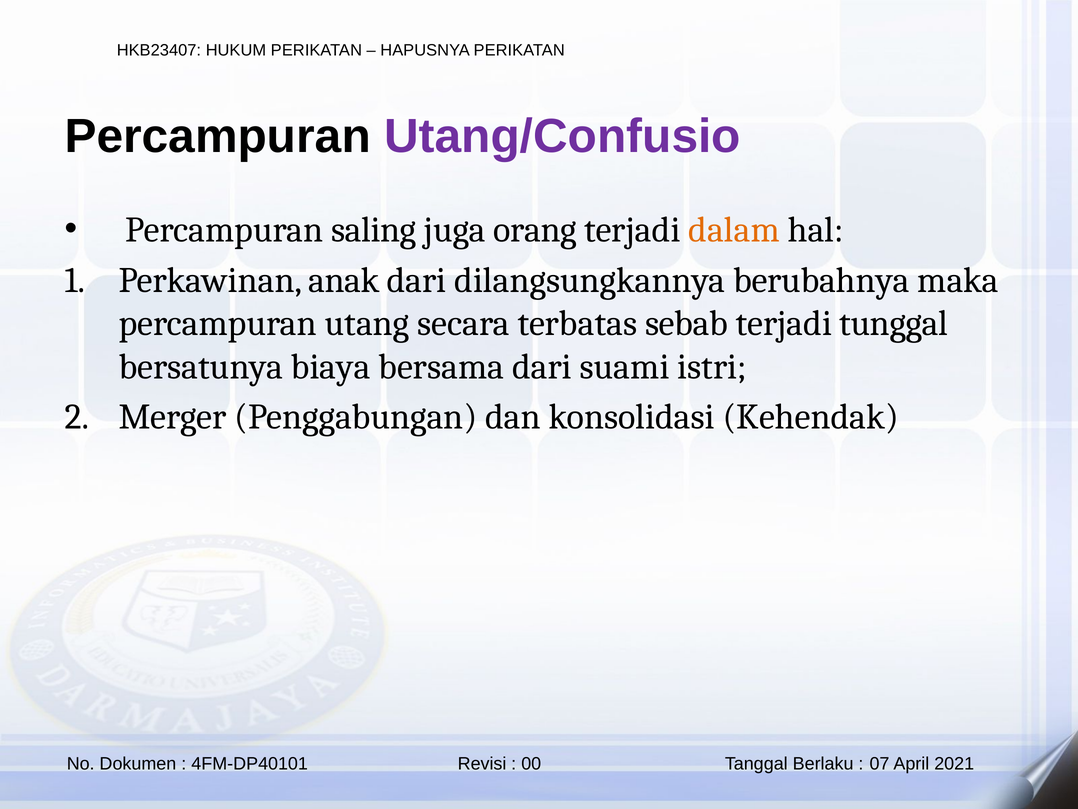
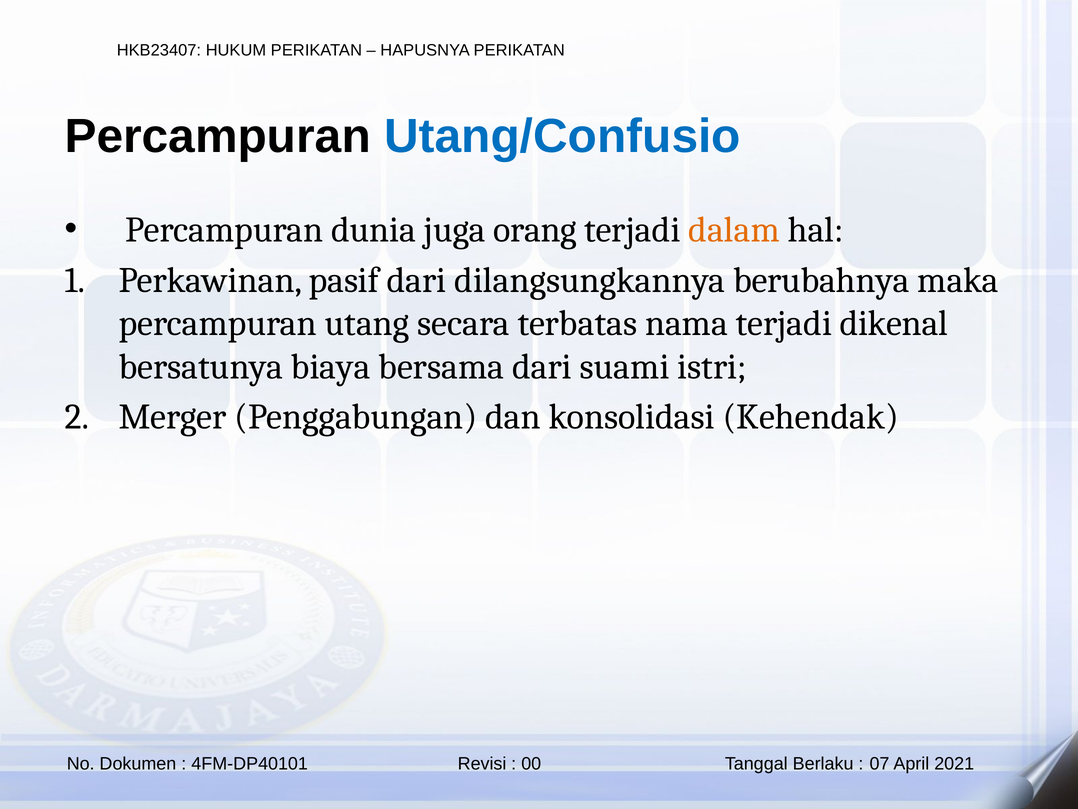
Utang/Confusio colour: purple -> blue
saling: saling -> dunia
anak: anak -> pasif
sebab: sebab -> nama
tunggal: tunggal -> dikenal
